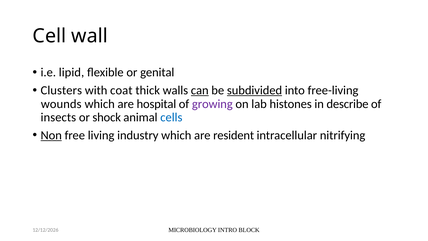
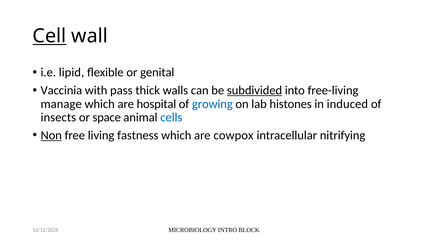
Cell underline: none -> present
Clusters: Clusters -> Vaccinia
coat: coat -> pass
can underline: present -> none
wounds: wounds -> manage
growing colour: purple -> blue
describe: describe -> induced
shock: shock -> space
industry: industry -> fastness
resident: resident -> cowpox
